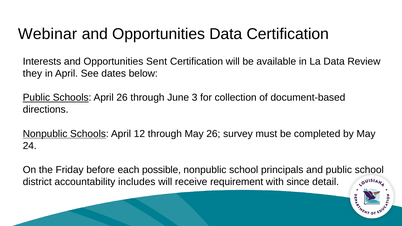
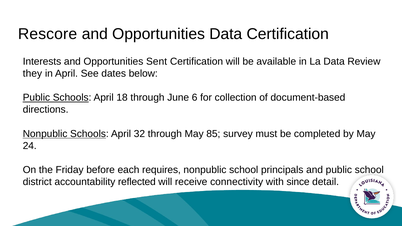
Webinar: Webinar -> Rescore
April 26: 26 -> 18
3: 3 -> 6
12: 12 -> 32
May 26: 26 -> 85
possible: possible -> requires
includes: includes -> reflected
requirement: requirement -> connectivity
